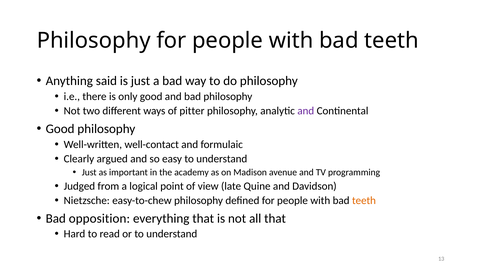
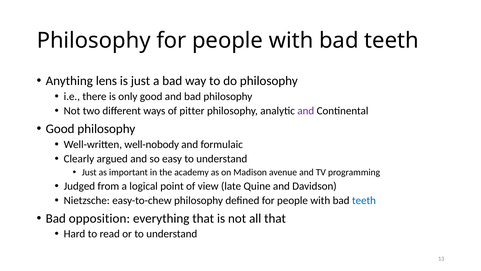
said: said -> lens
well-contact: well-contact -> well-nobody
teeth at (364, 200) colour: orange -> blue
